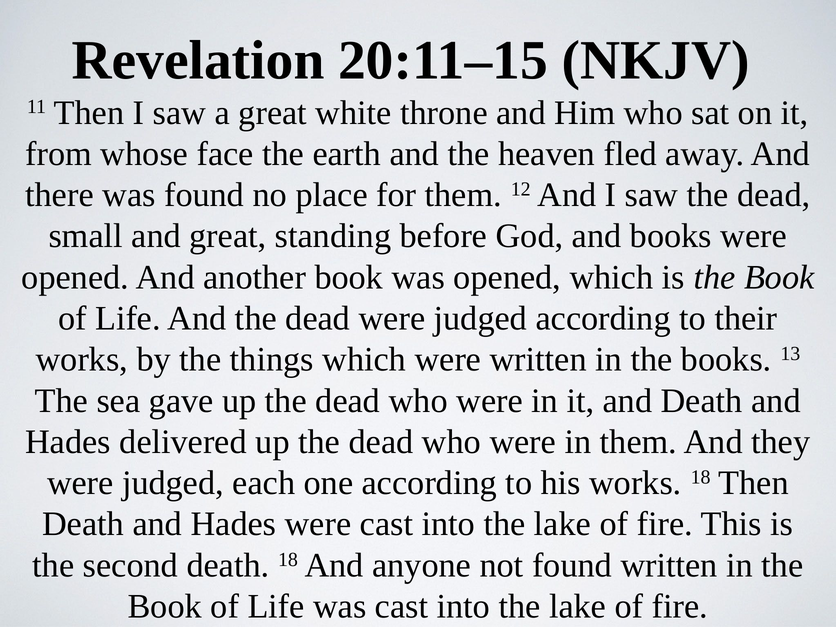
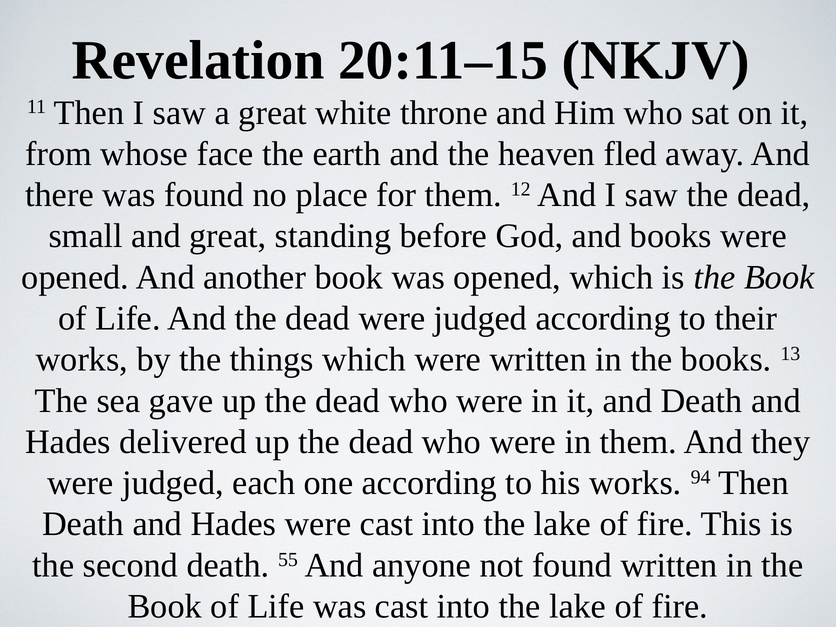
works 18: 18 -> 94
death 18: 18 -> 55
